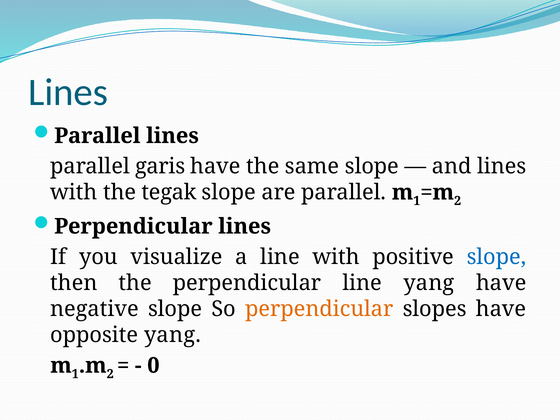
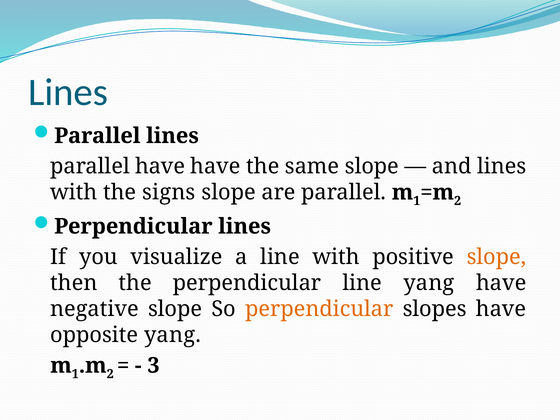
parallel garis: garis -> have
tegak: tegak -> signs
slope at (496, 257) colour: blue -> orange
0: 0 -> 3
